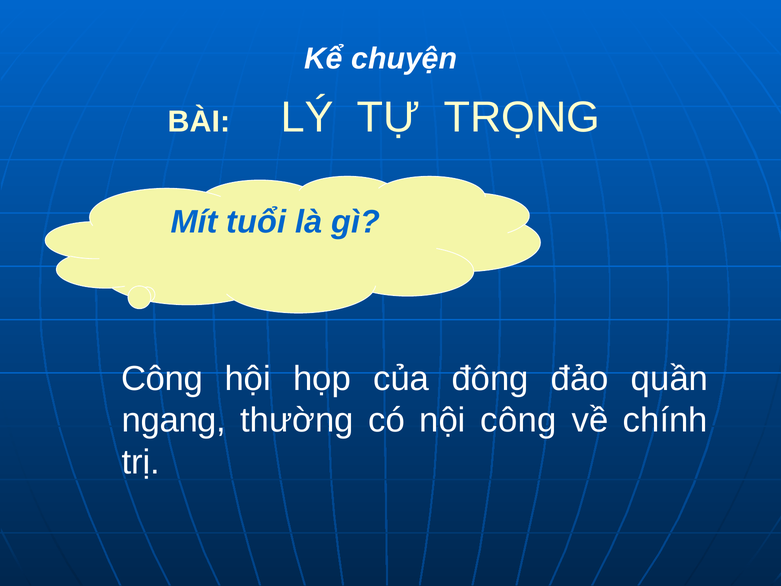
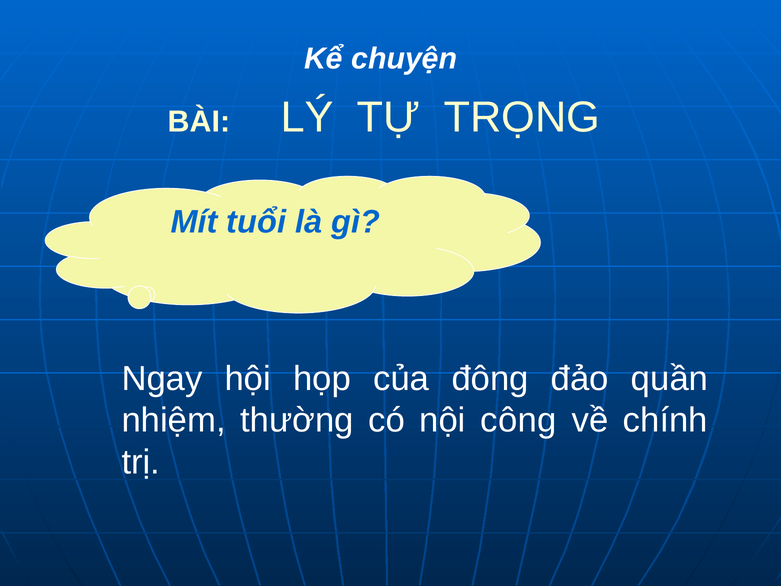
Công at (162, 379): Công -> Ngay
ngang: ngang -> nhiệm
